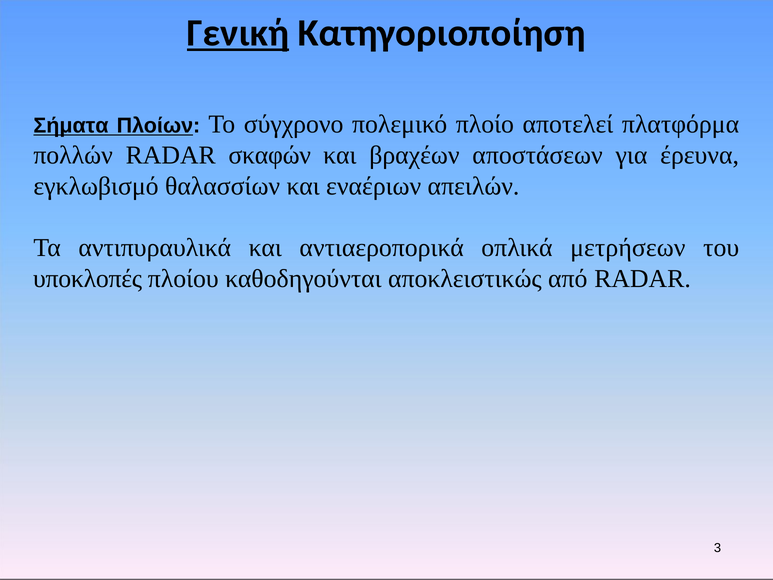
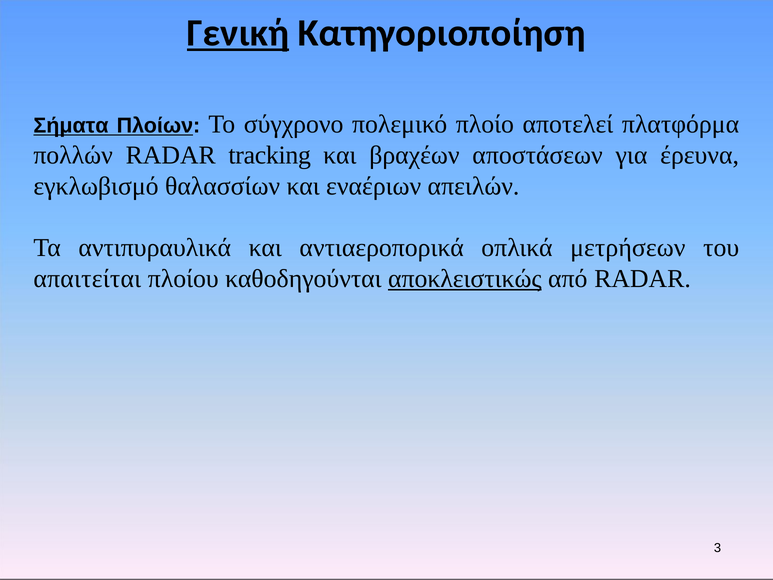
σκαφών: σκαφών -> tracking
υποκλοπές: υποκλοπές -> απαιτείται
αποκλειστικώς underline: none -> present
